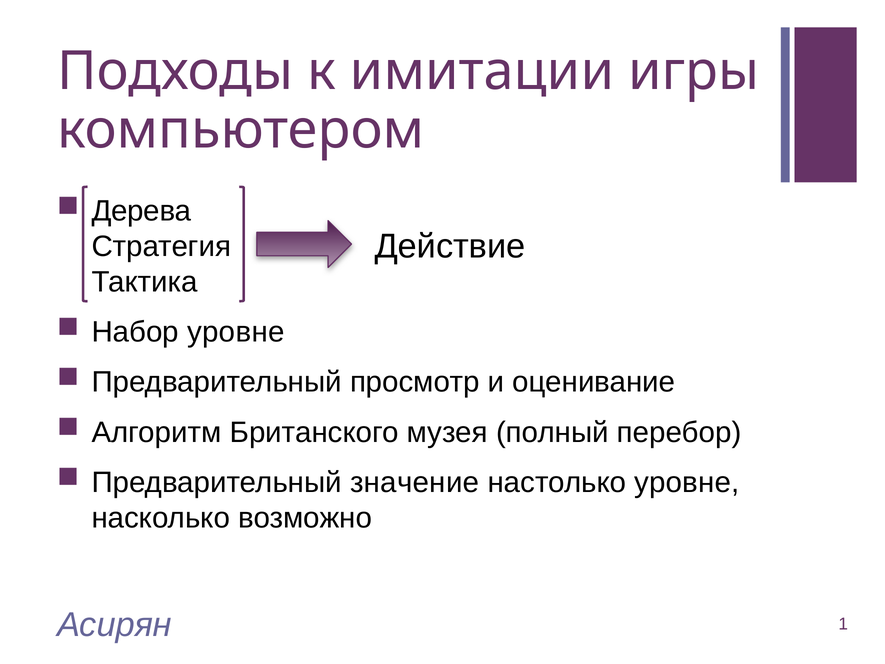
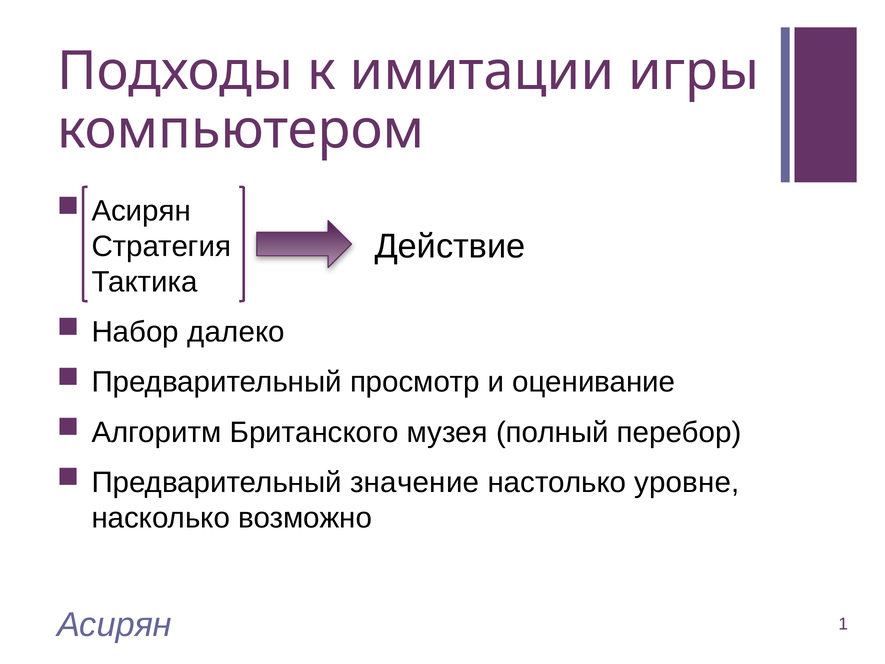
Дерева at (141, 211): Дерева -> Асирян
Набор уровне: уровне -> далеко
